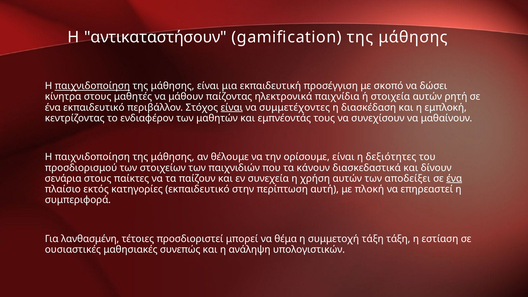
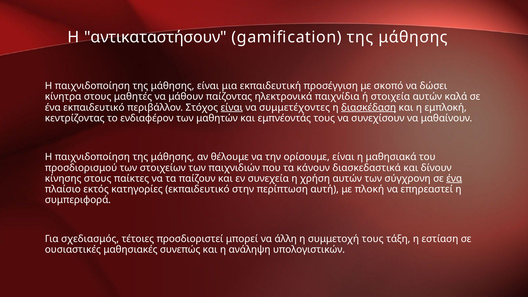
παιχνιδοποίηση at (92, 86) underline: present -> none
ρητή: ρητή -> καλά
διασκέδαση underline: none -> present
δεξιότητες: δεξιότητες -> μαθησιακά
σενάρια: σενάρια -> κίνησης
αποδείξει: αποδείξει -> σύγχρονη
λανθασμένη: λανθασμένη -> σχεδιασμός
θέμα: θέμα -> άλλη
συμμετοχή τάξη: τάξη -> τους
